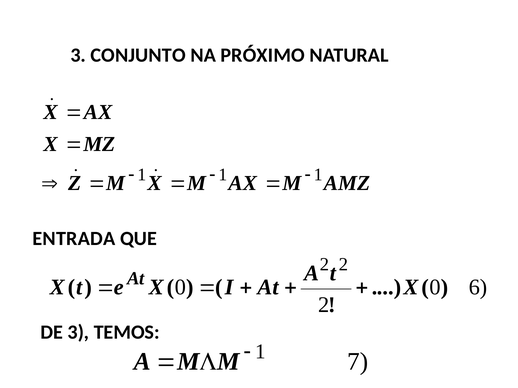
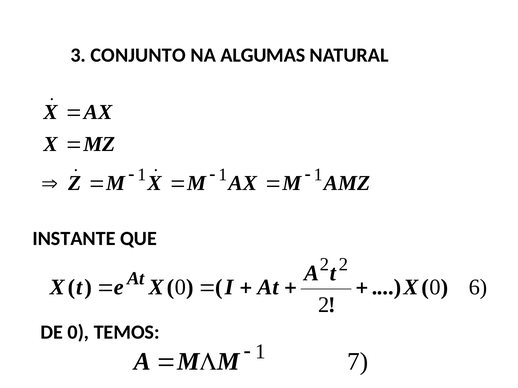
PRÓXIMO: PRÓXIMO -> ALGUMAS
ENTRADA: ENTRADA -> INSTANTE
DE 3: 3 -> 0
